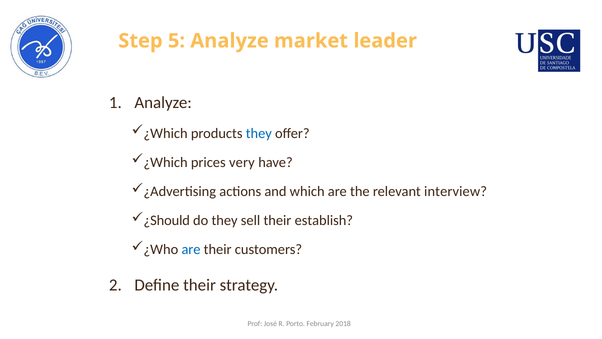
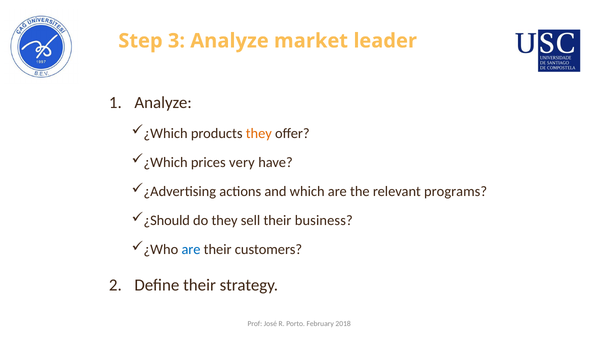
5: 5 -> 3
they at (259, 133) colour: blue -> orange
interview: interview -> programs
establish: establish -> business
